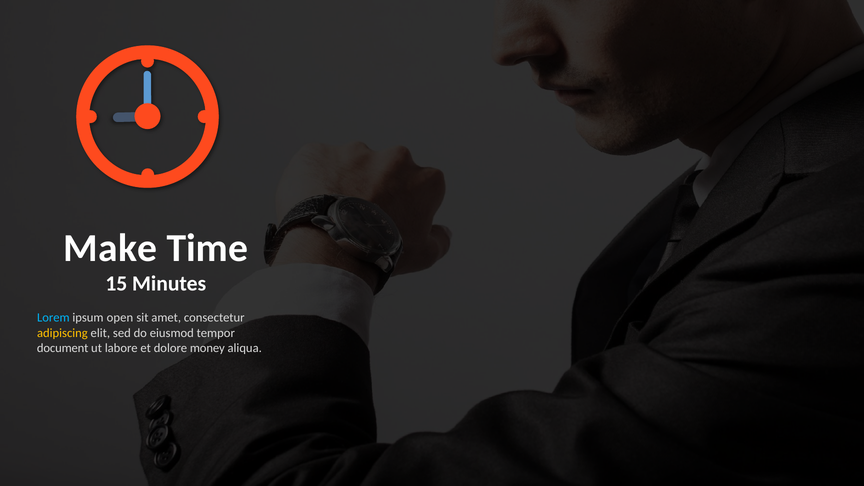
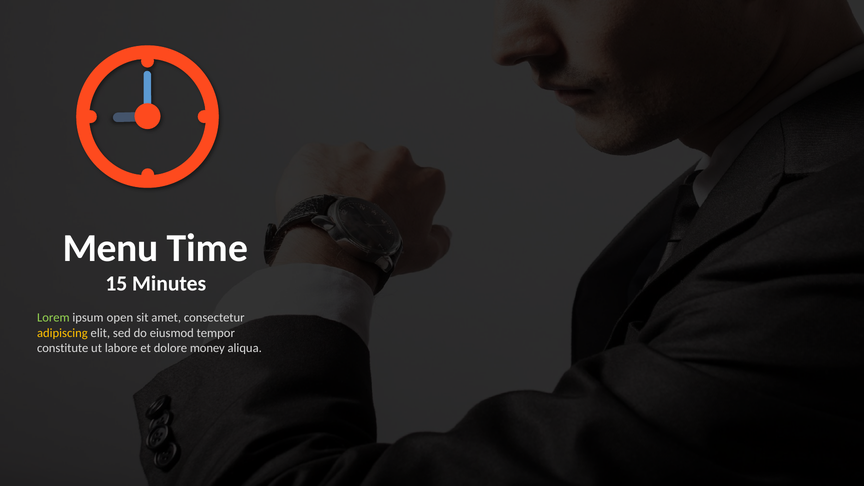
Make: Make -> Menu
Lorem colour: light blue -> light green
document: document -> constitute
